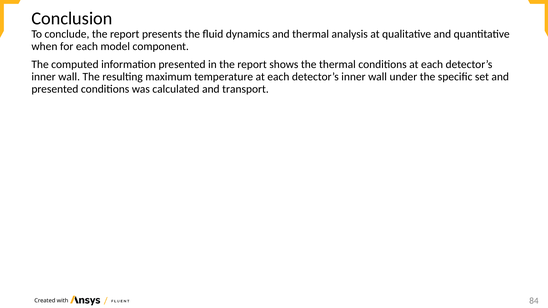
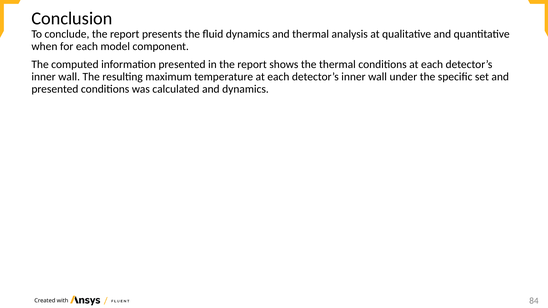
and transport: transport -> dynamics
